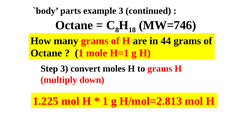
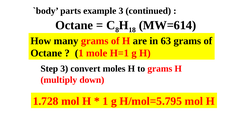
MW=746: MW=746 -> MW=614
44: 44 -> 63
1.225: 1.225 -> 1.728
H/mol=2.813: H/mol=2.813 -> H/mol=5.795
